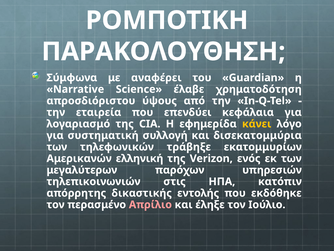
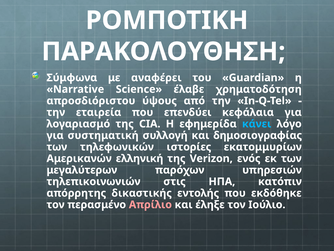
κάνει colour: yellow -> light blue
δισεκατομμύρια: δισεκατομμύρια -> δημοσιογραφίας
τράβηξε: τράβηξε -> ιστορίες
